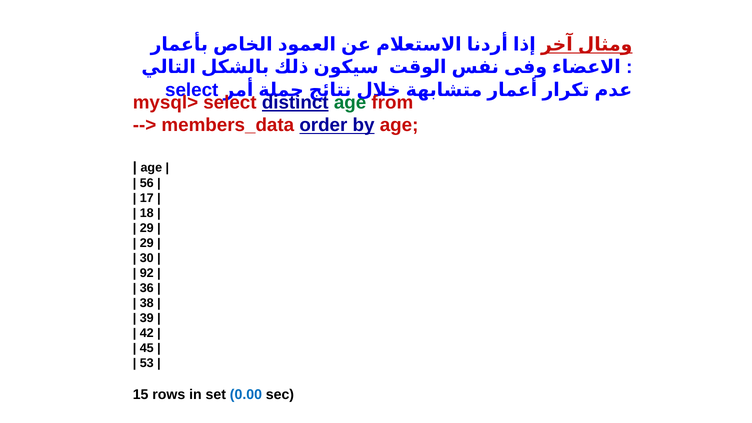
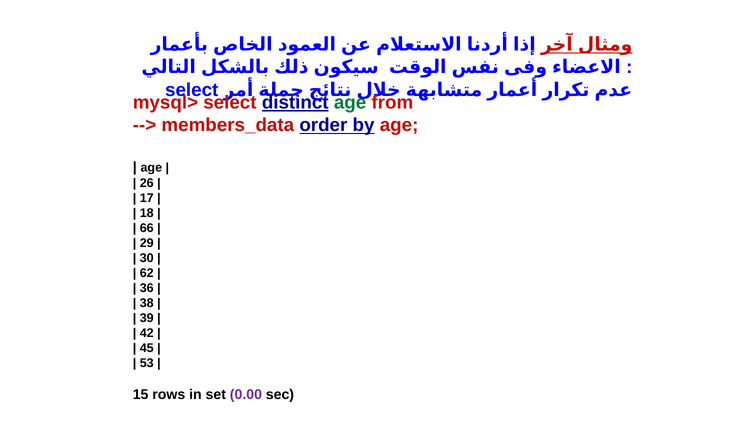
56: 56 -> 26
29 at (147, 228): 29 -> 66
92: 92 -> 62
0.00 colour: blue -> purple
